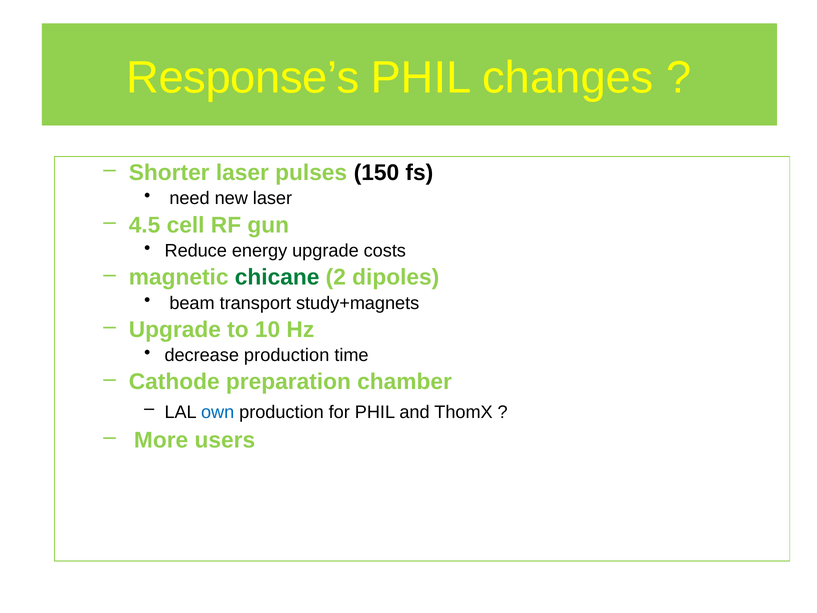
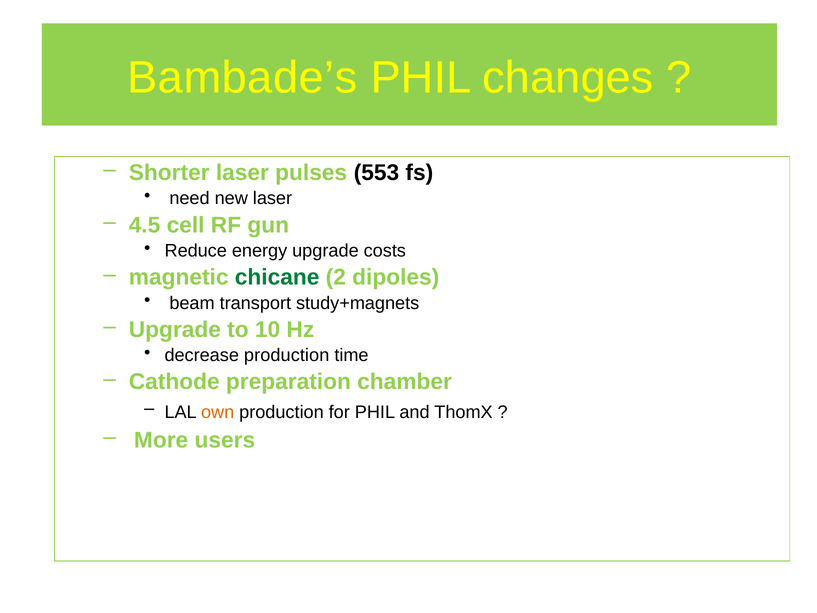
Response’s: Response’s -> Bambade’s
150: 150 -> 553
own colour: blue -> orange
